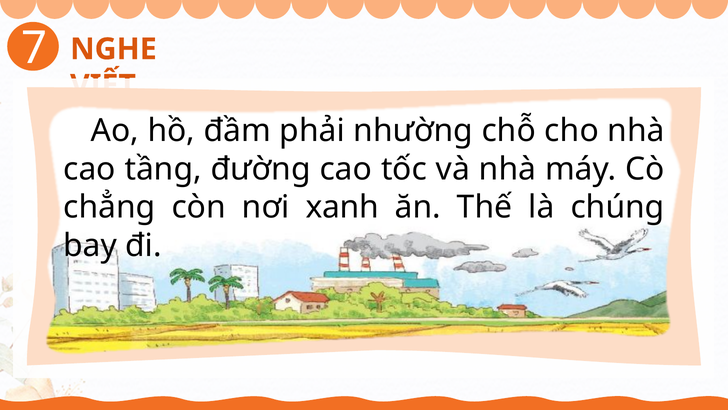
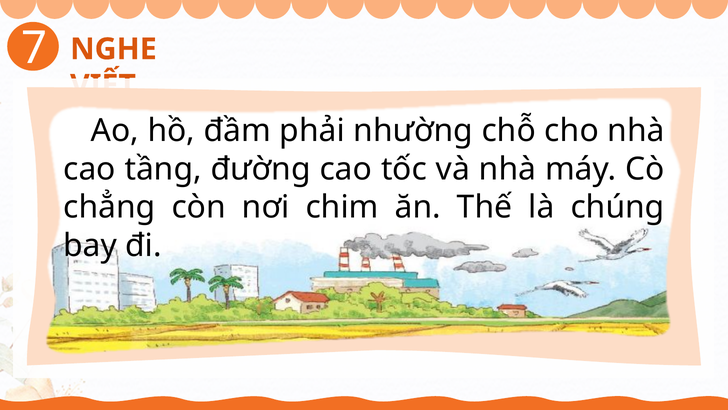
xanh: xanh -> chim
